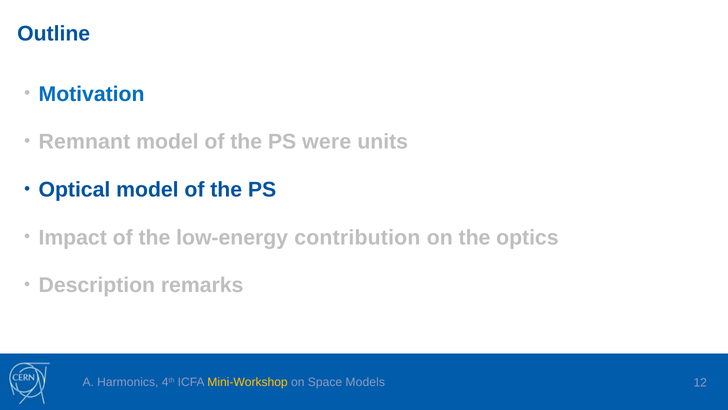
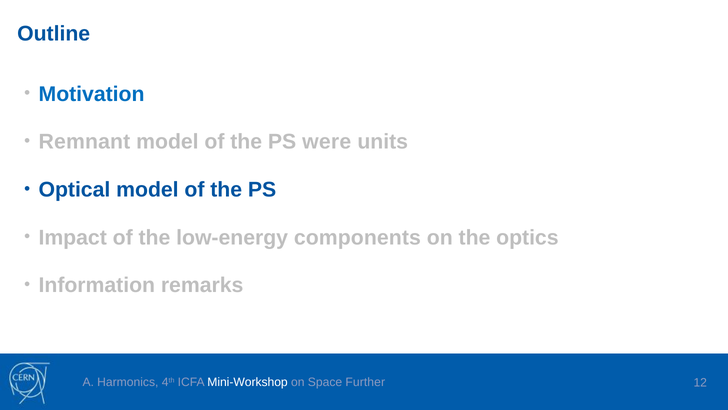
contribution: contribution -> components
Description: Description -> Information
Mini-Workshop colour: yellow -> white
Models: Models -> Further
